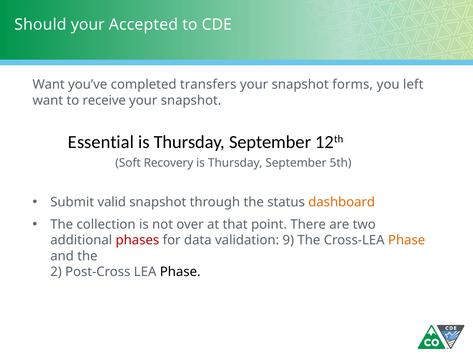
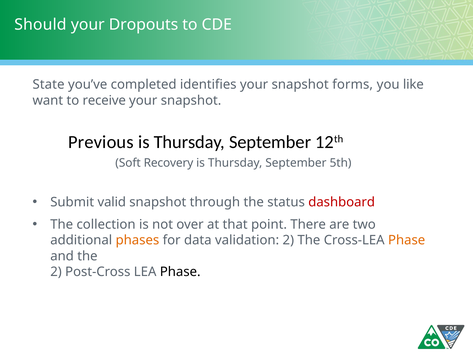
Accepted: Accepted -> Dropouts
Want at (49, 84): Want -> State
transfers: transfers -> identifies
left: left -> like
Essential: Essential -> Previous
dashboard colour: orange -> red
phases colour: red -> orange
validation 9: 9 -> 2
